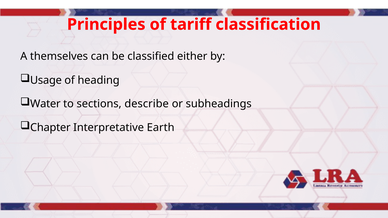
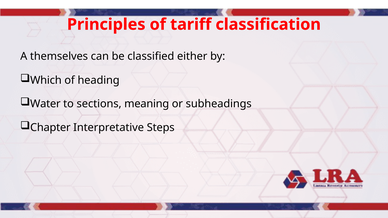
Usage: Usage -> Which
describe: describe -> meaning
Earth: Earth -> Steps
